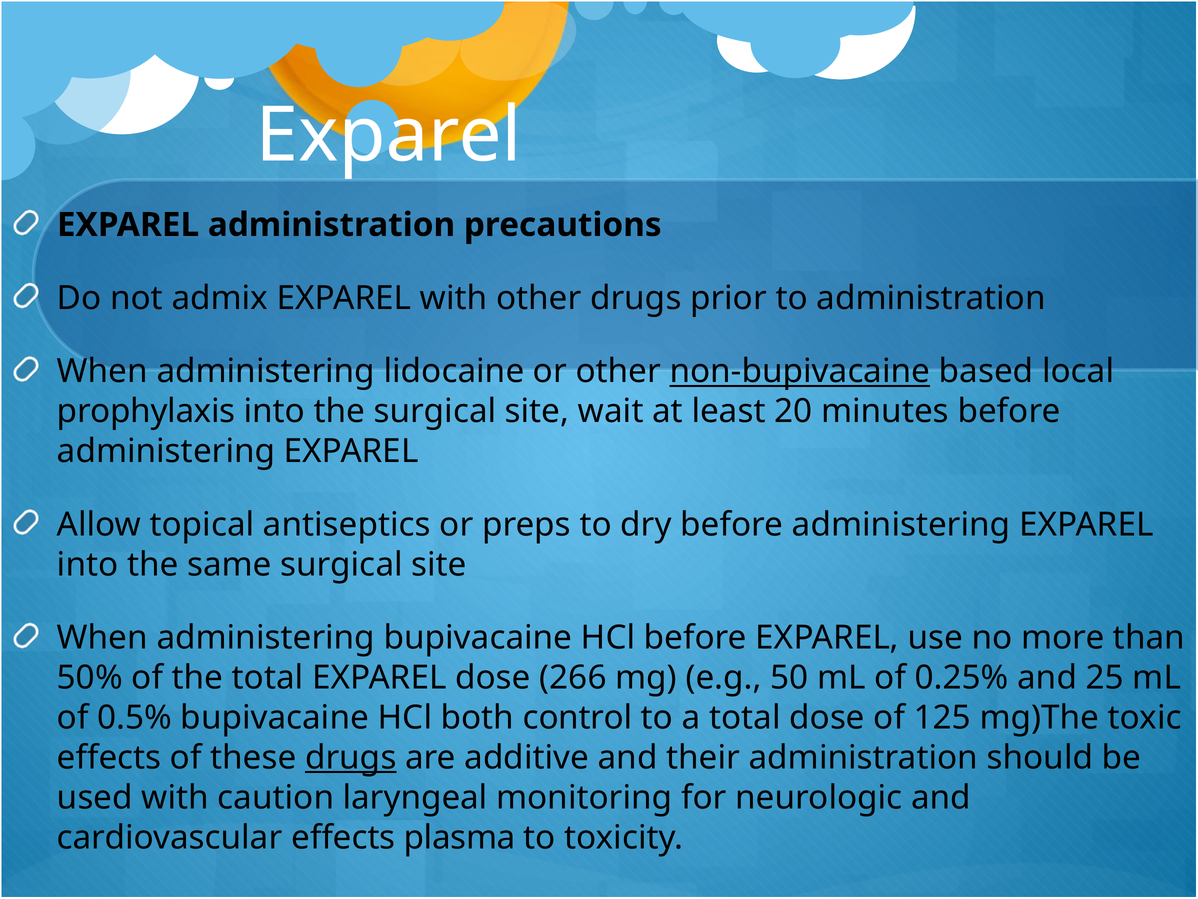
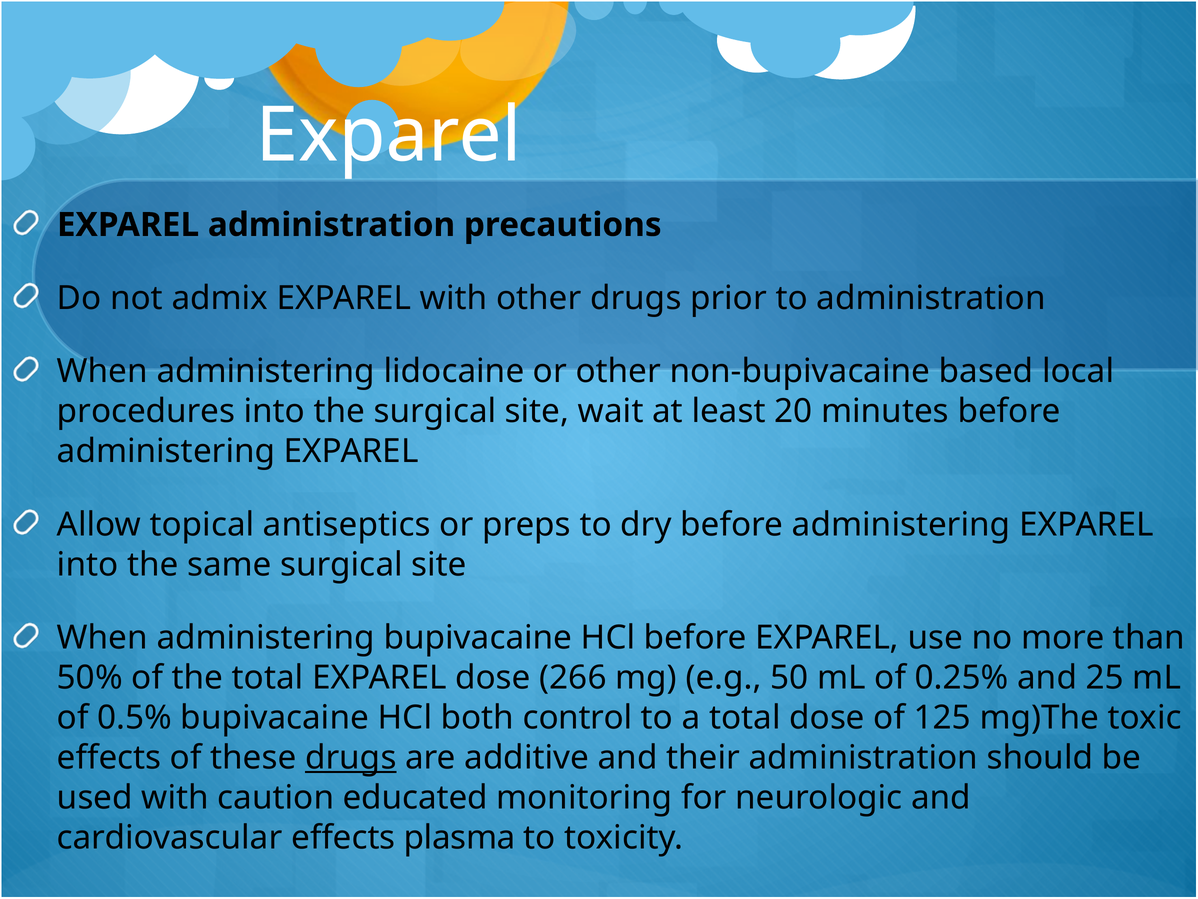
non-bupivacaine underline: present -> none
prophylaxis: prophylaxis -> procedures
laryngeal: laryngeal -> educated
